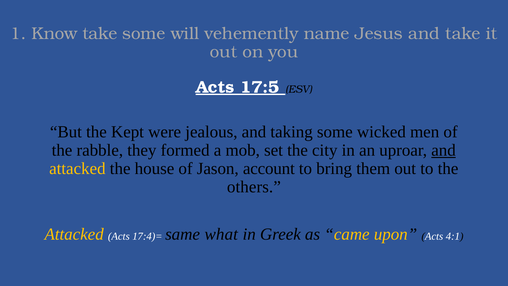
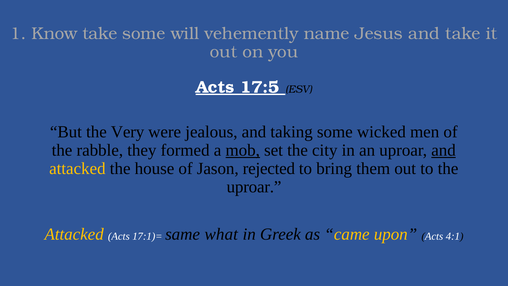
Kept: Kept -> Very
mob underline: none -> present
account: account -> rejected
others at (254, 187): others -> uproar
17:4)=: 17:4)= -> 17:1)=
